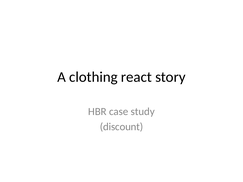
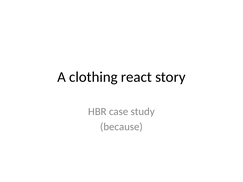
discount: discount -> because
